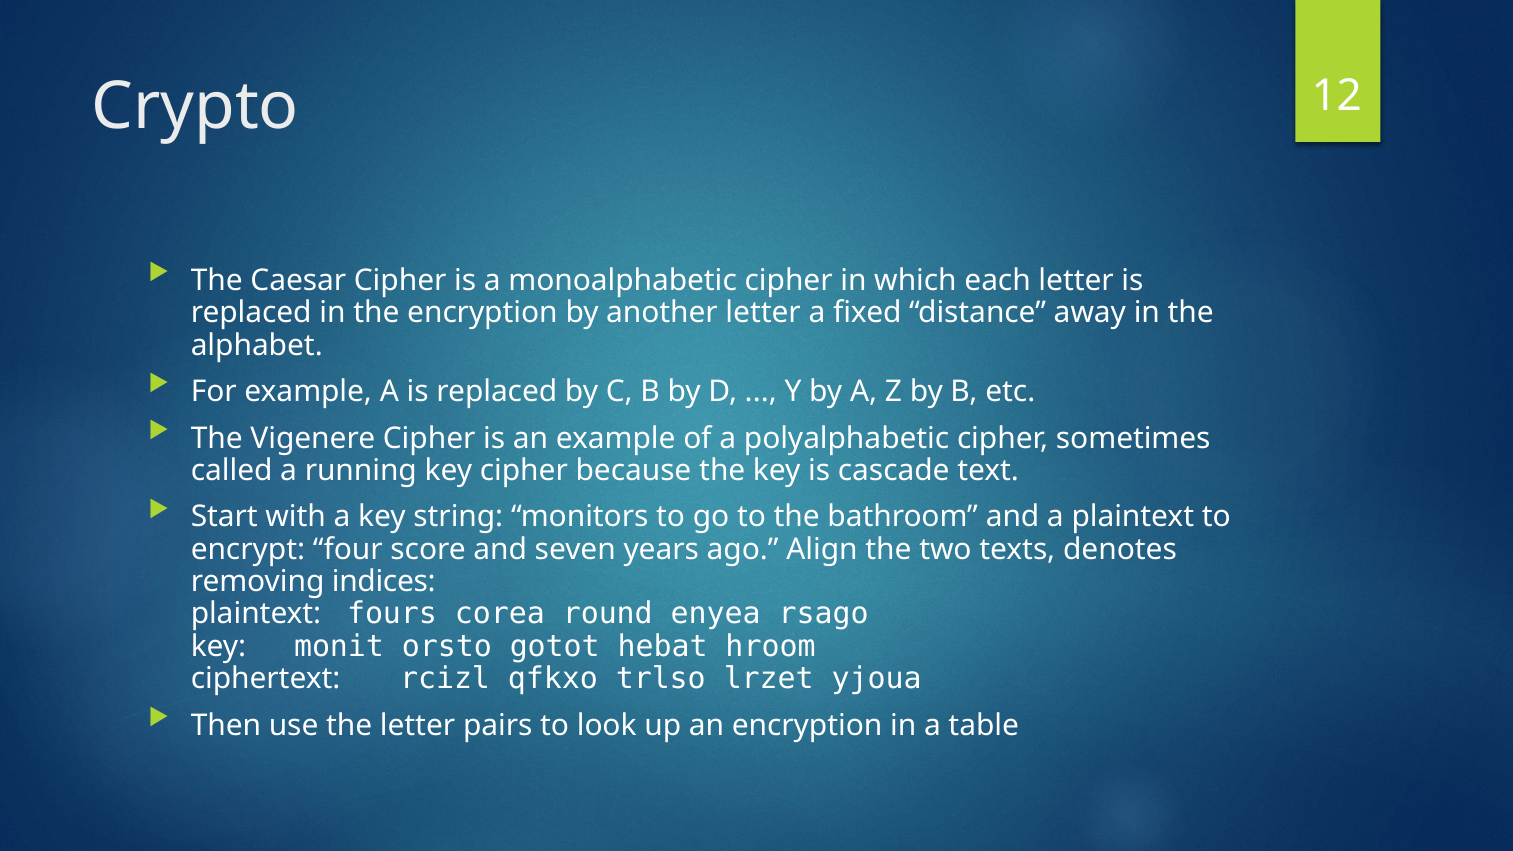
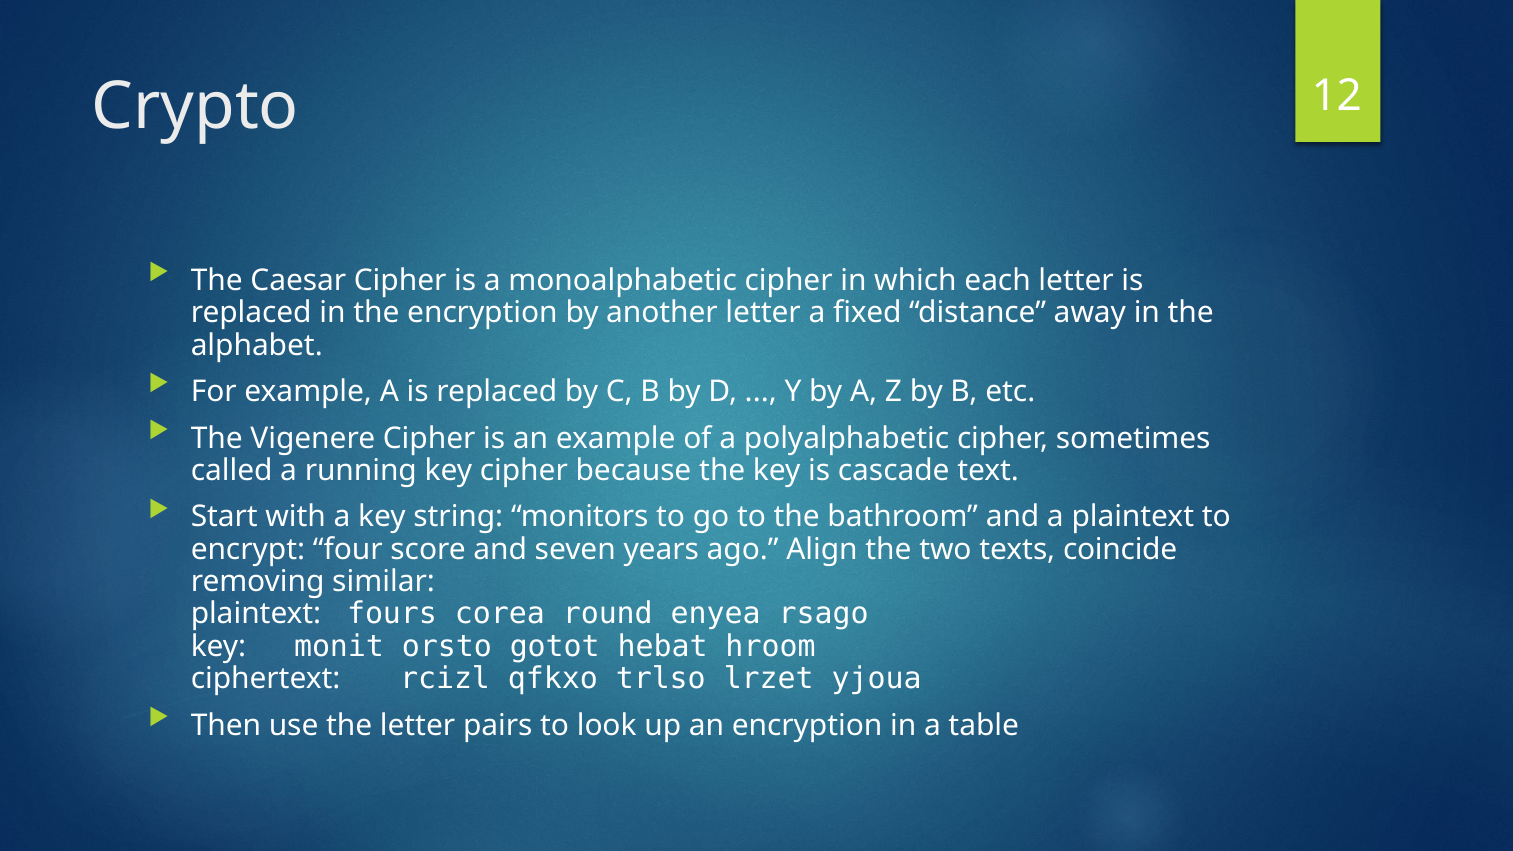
denotes: denotes -> coincide
indices: indices -> similar
